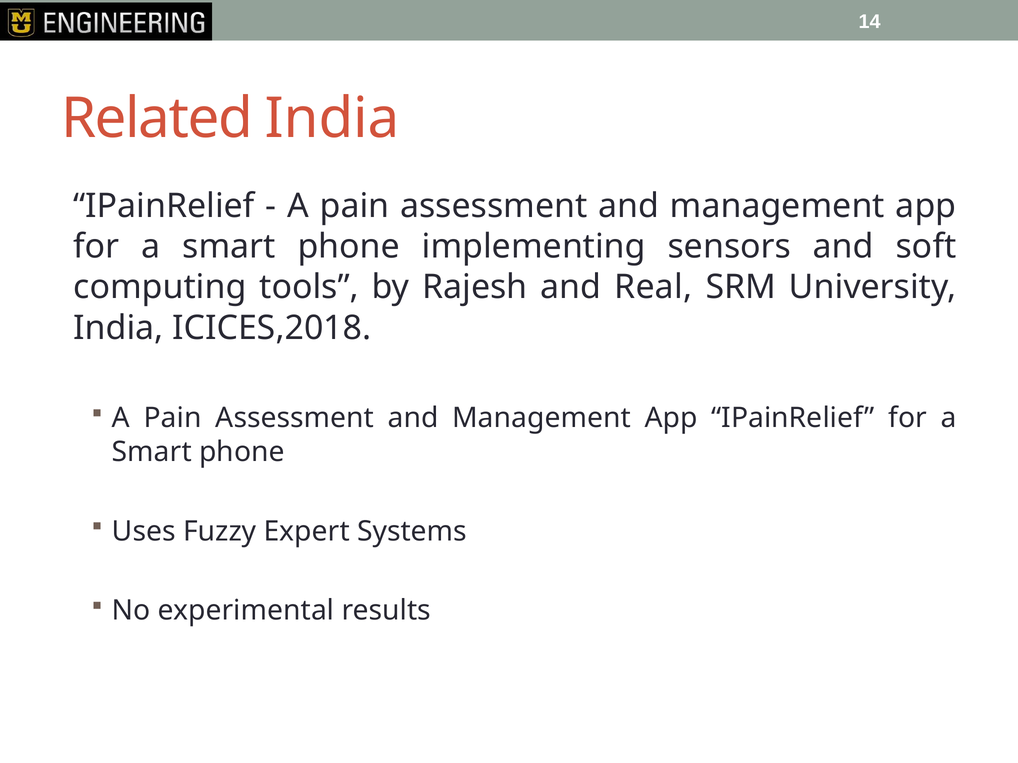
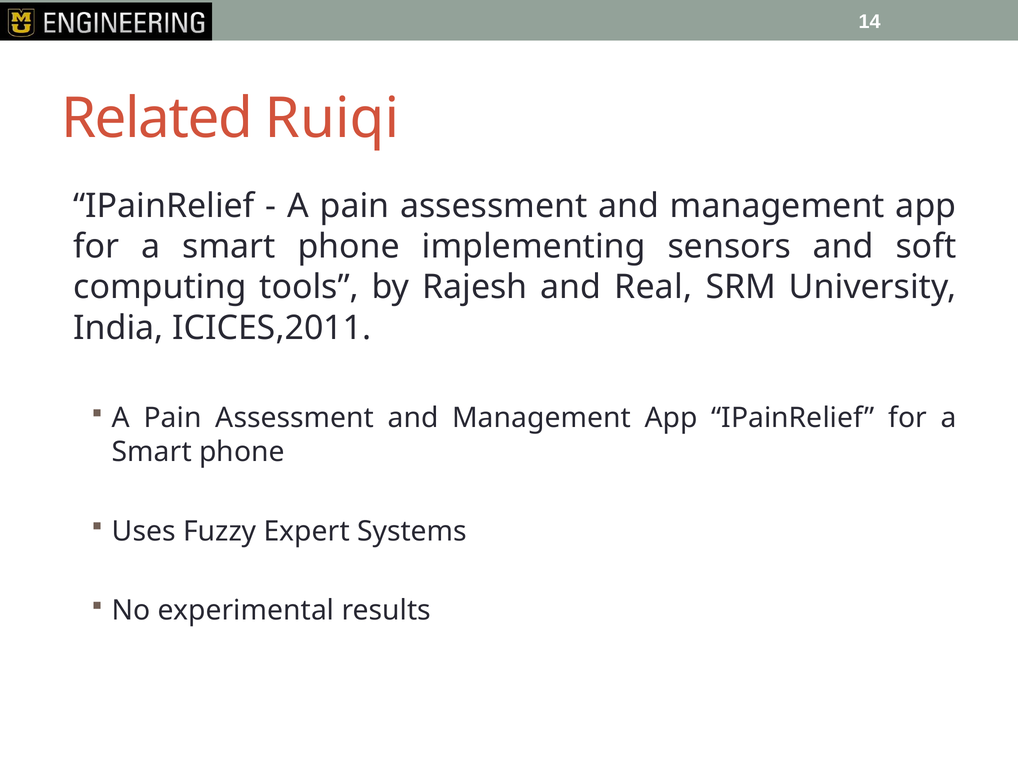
Related India: India -> Ruiqi
ICICES,2018: ICICES,2018 -> ICICES,2011
